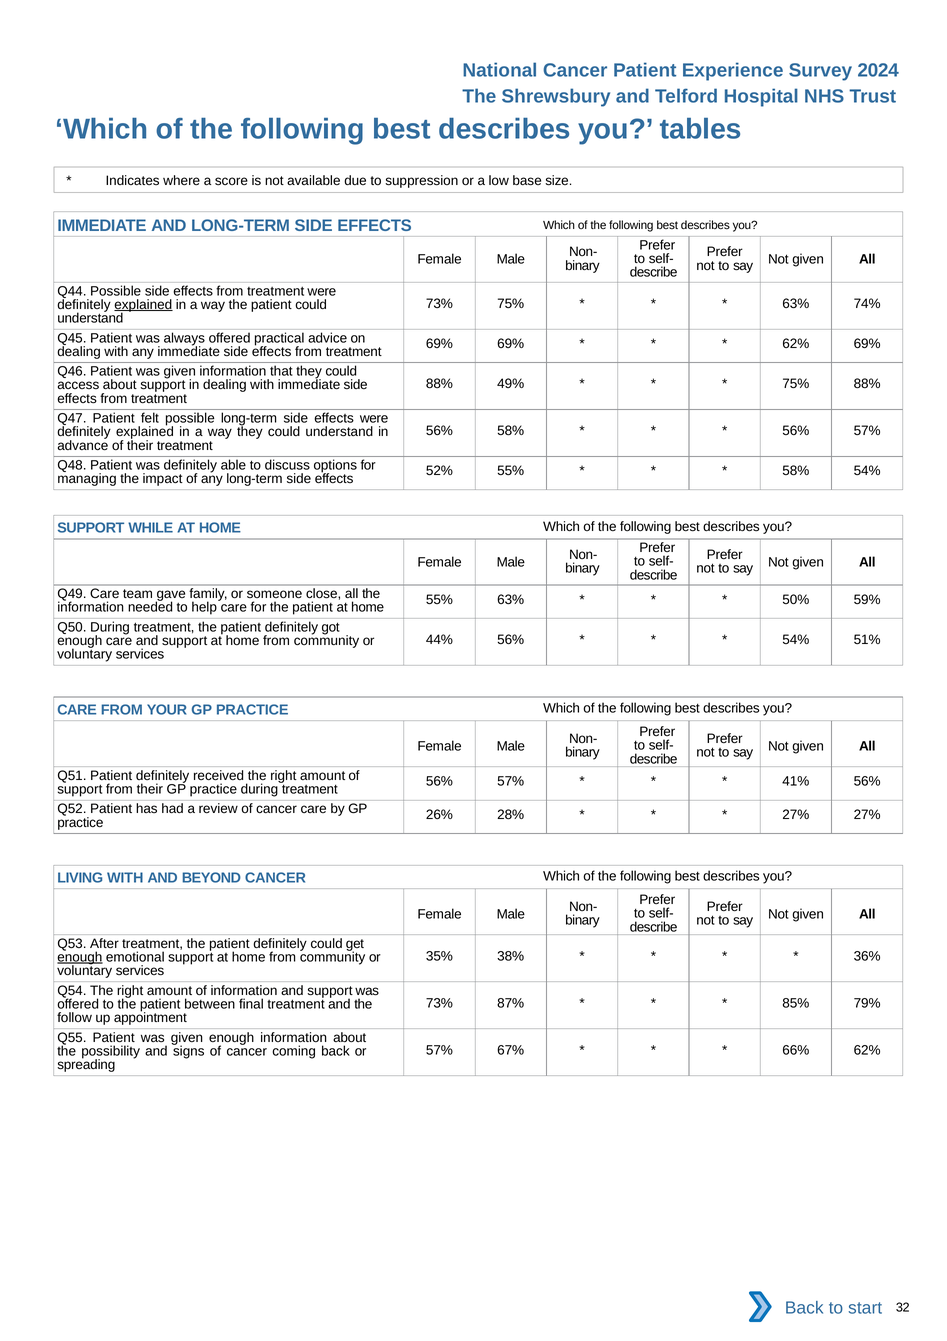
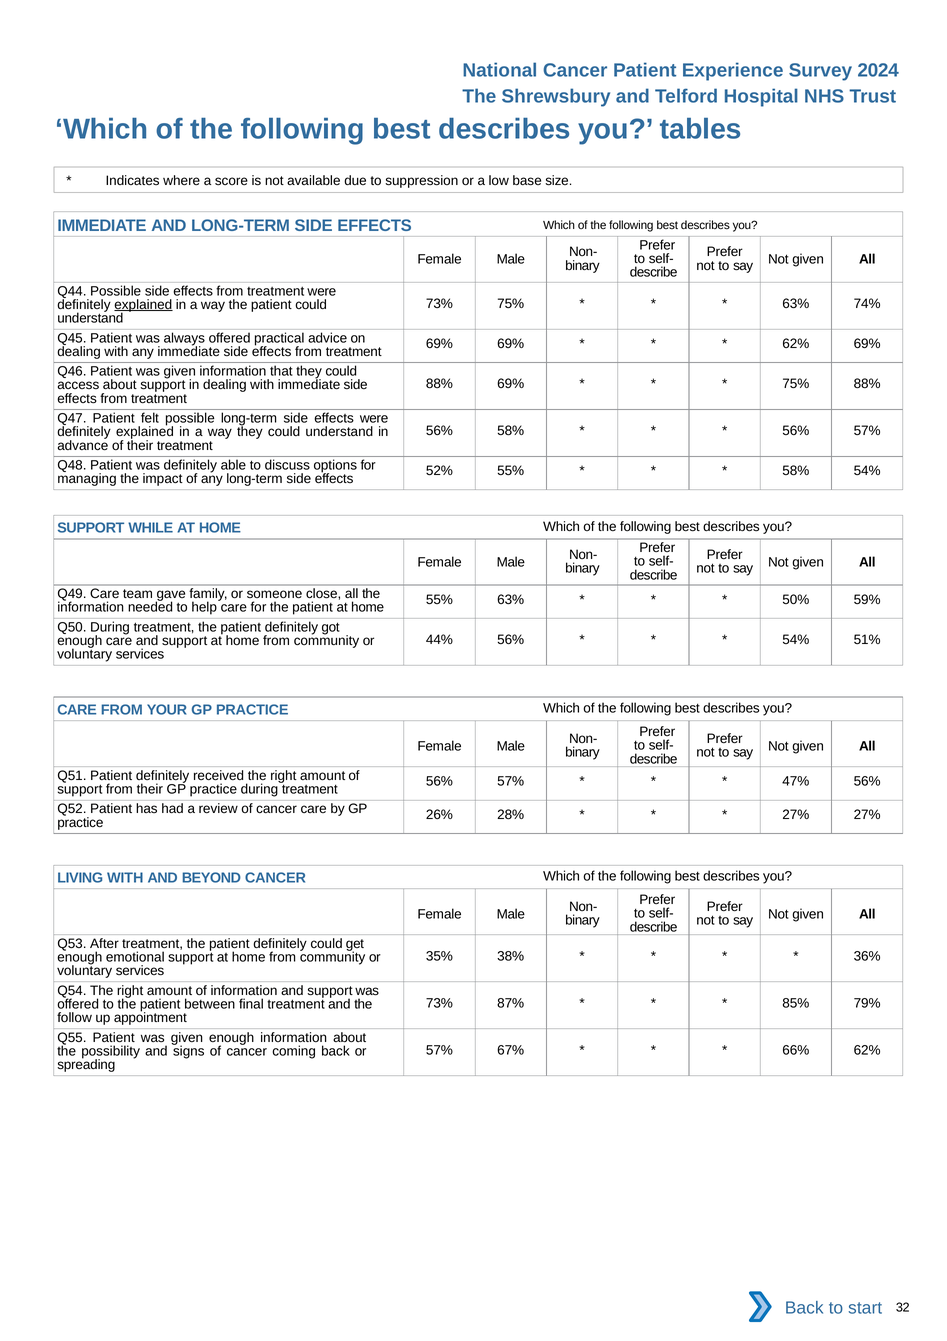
88% 49%: 49% -> 69%
41%: 41% -> 47%
enough at (80, 957) underline: present -> none
